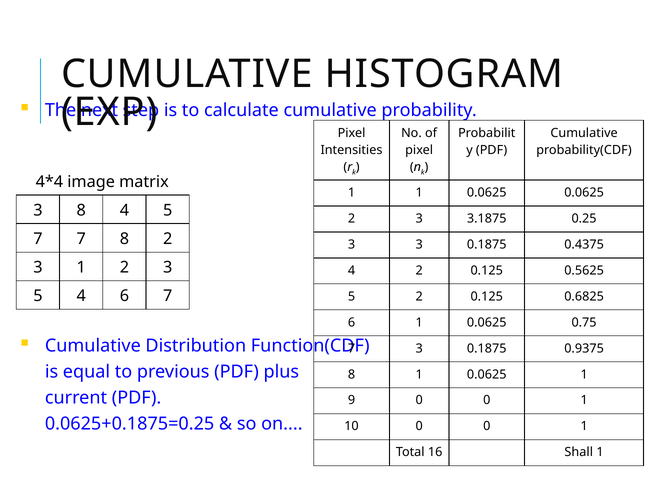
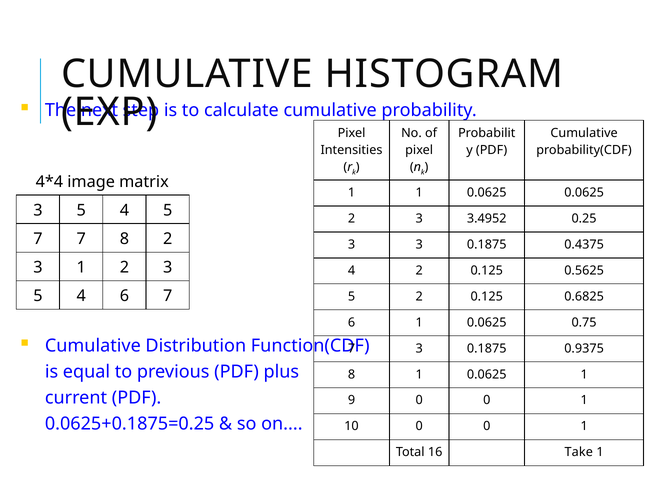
8 at (81, 210): 8 -> 5
3.1875: 3.1875 -> 3.4952
Shall: Shall -> Take
